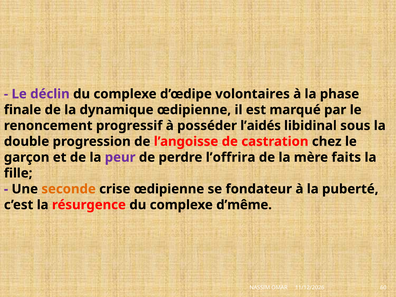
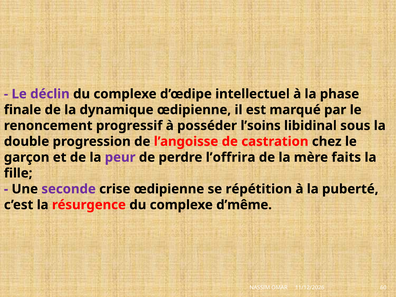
volontaires: volontaires -> intellectuel
l’aidés: l’aidés -> l’soins
seconde colour: orange -> purple
fondateur: fondateur -> répétition
